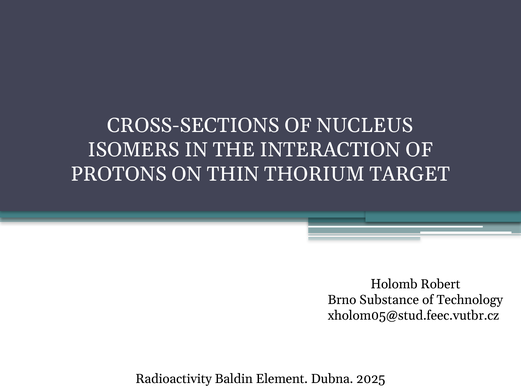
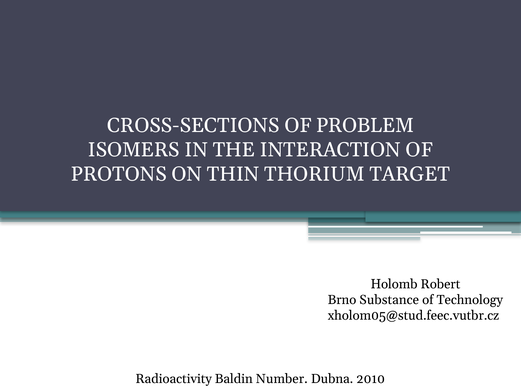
NUCLEUS: NUCLEUS -> PROBLEM
Element: Element -> Number
2025: 2025 -> 2010
